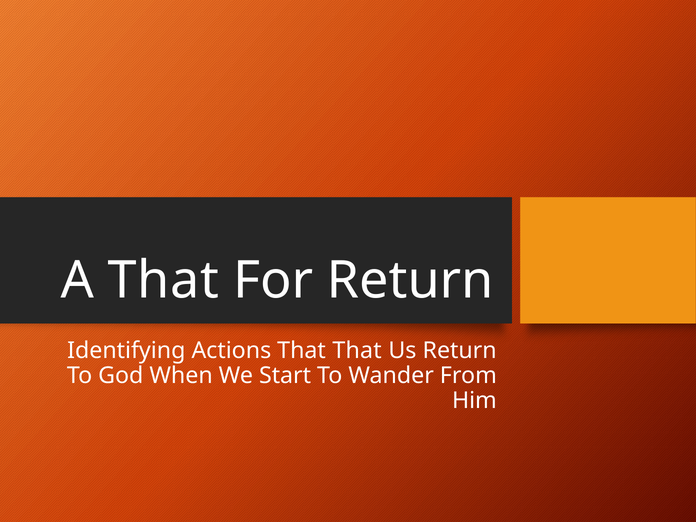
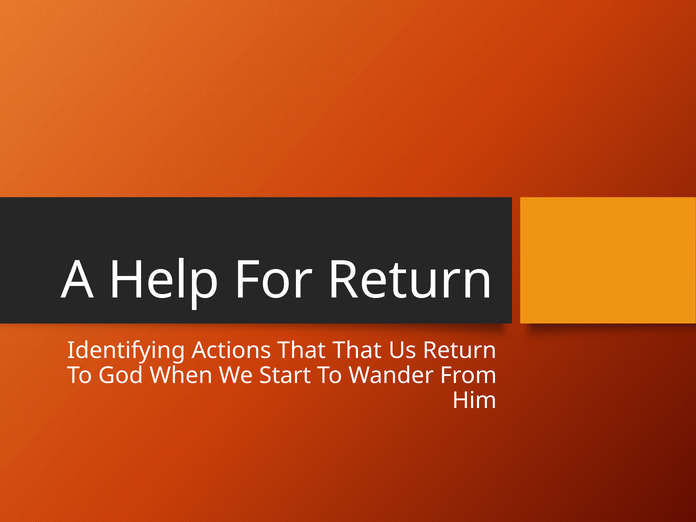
A That: That -> Help
